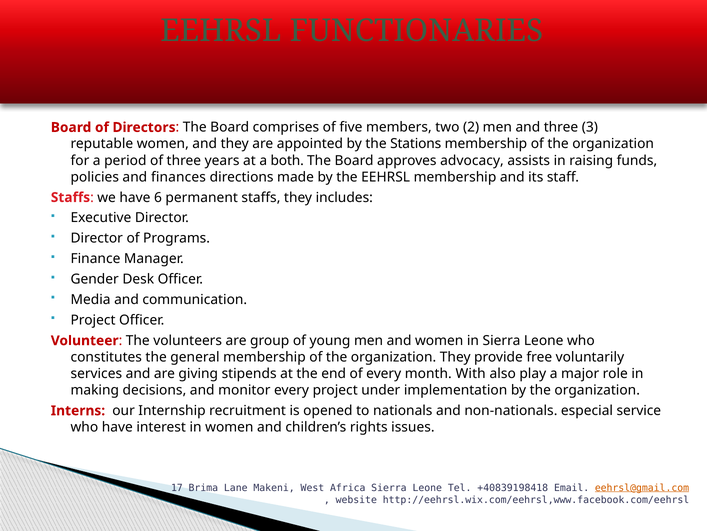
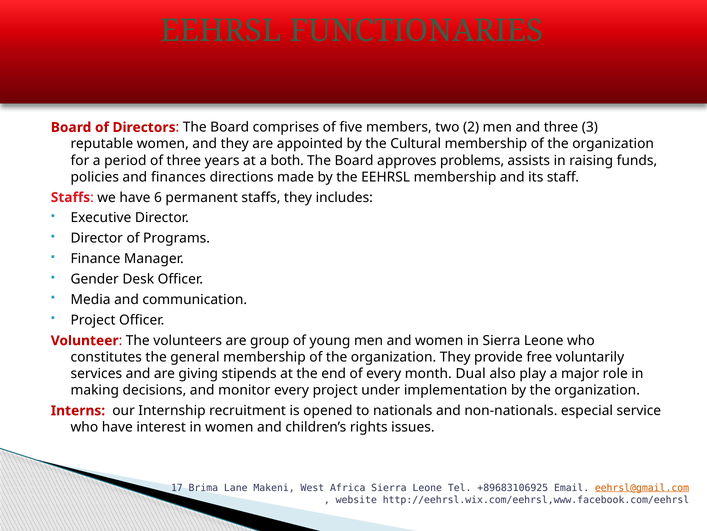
Stations: Stations -> Cultural
advocacy: advocacy -> problems
With: With -> Dual
+40839198418: +40839198418 -> +89683106925
